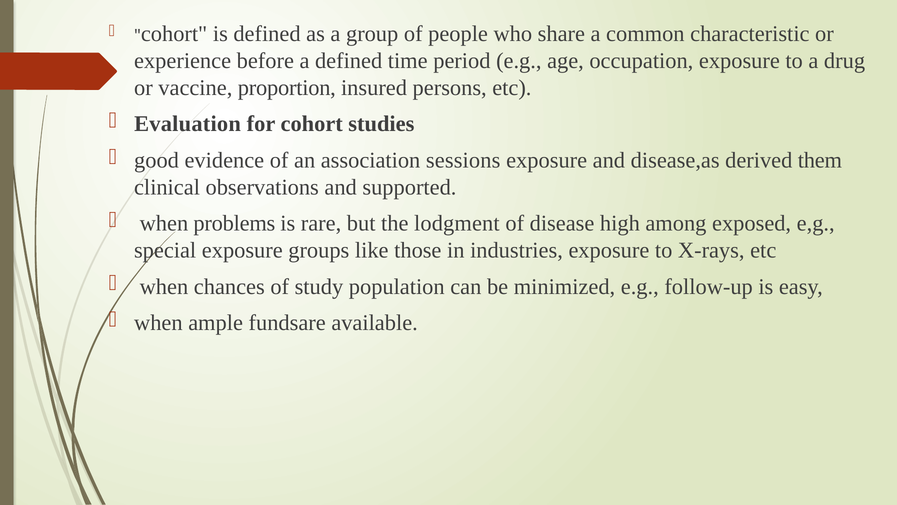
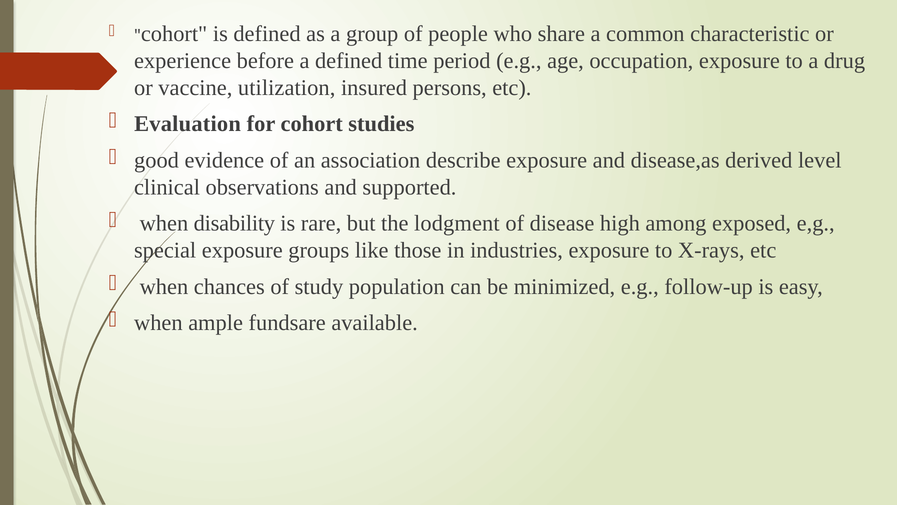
proportion: proportion -> utilization
sessions: sessions -> describe
them: them -> level
problems: problems -> disability
